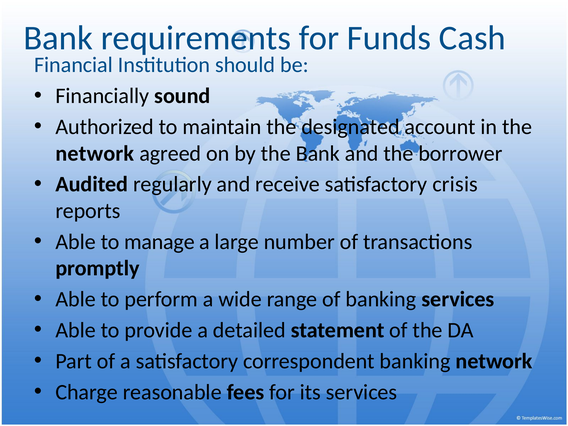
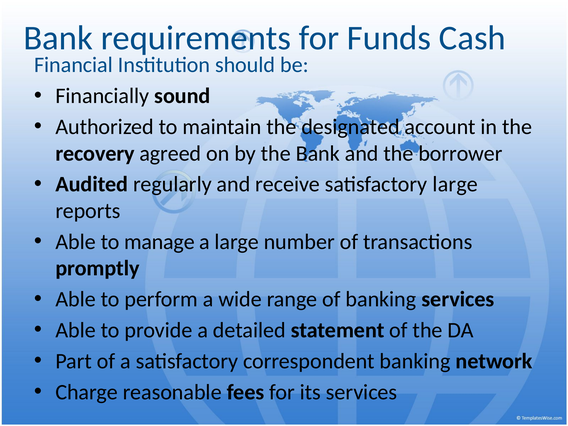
network at (95, 153): network -> recovery
satisfactory crisis: crisis -> large
